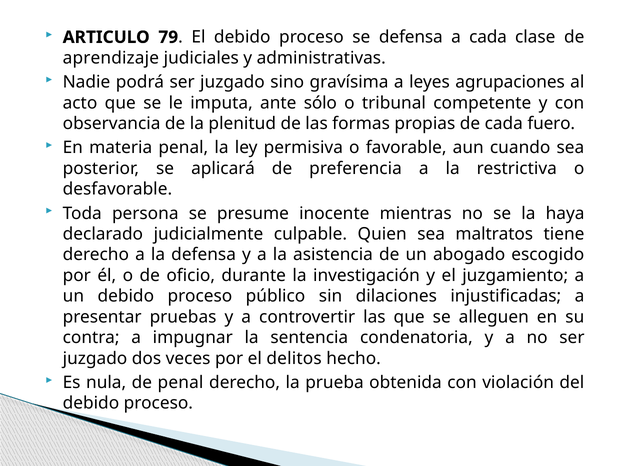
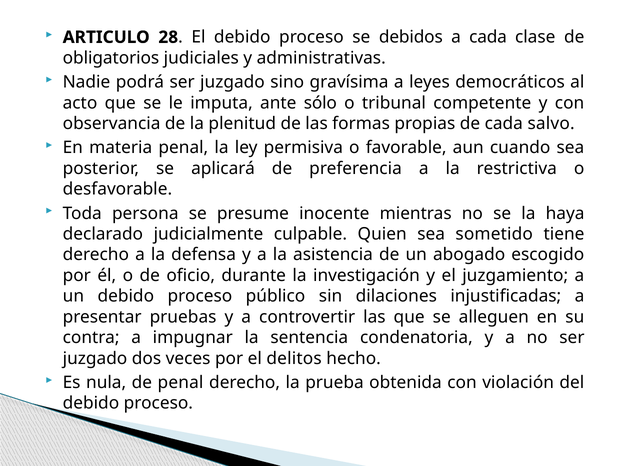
79: 79 -> 28
se defensa: defensa -> debidos
aprendizaje: aprendizaje -> obligatorios
agrupaciones: agrupaciones -> democráticos
fuero: fuero -> salvo
maltratos: maltratos -> sometido
